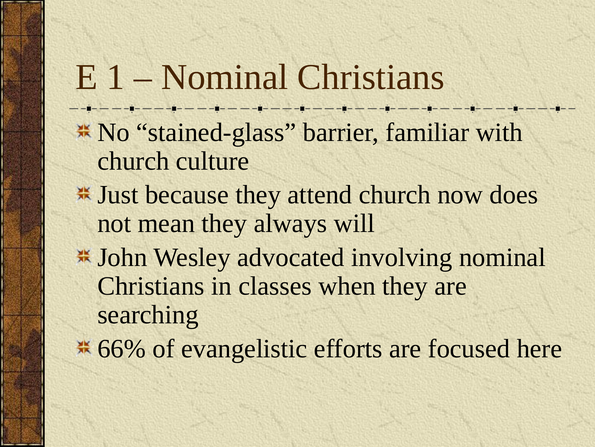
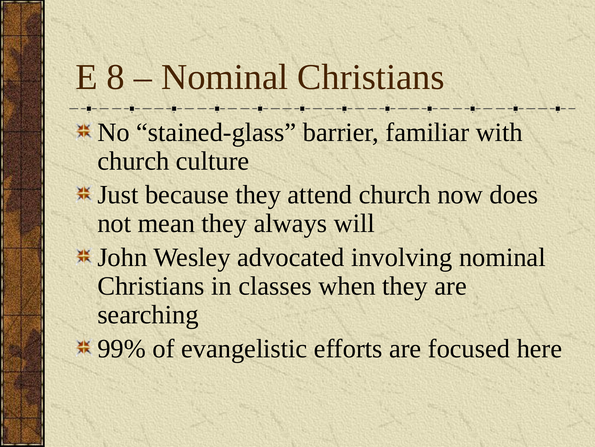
1: 1 -> 8
66%: 66% -> 99%
